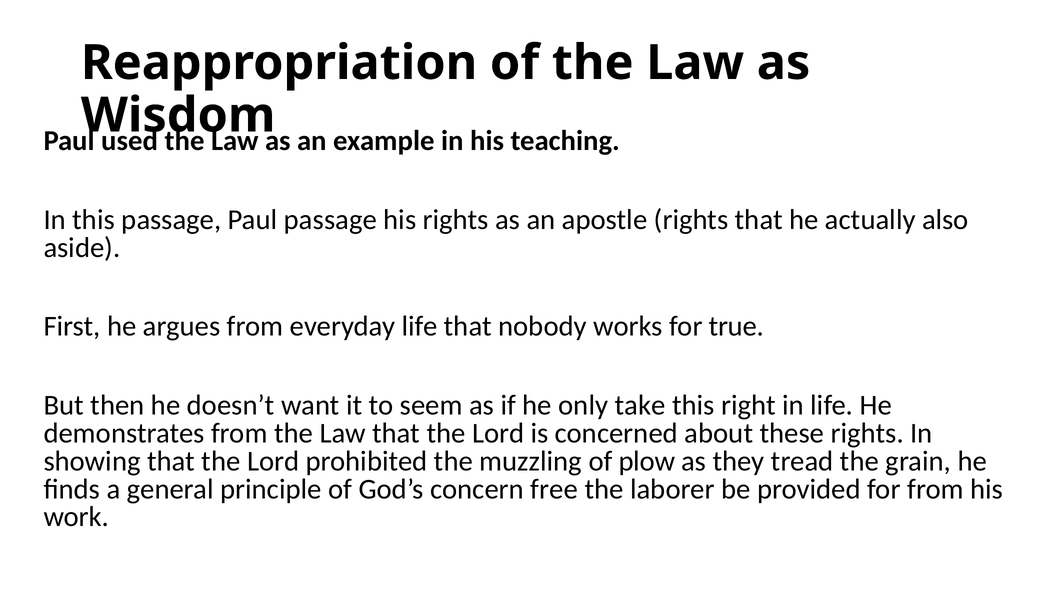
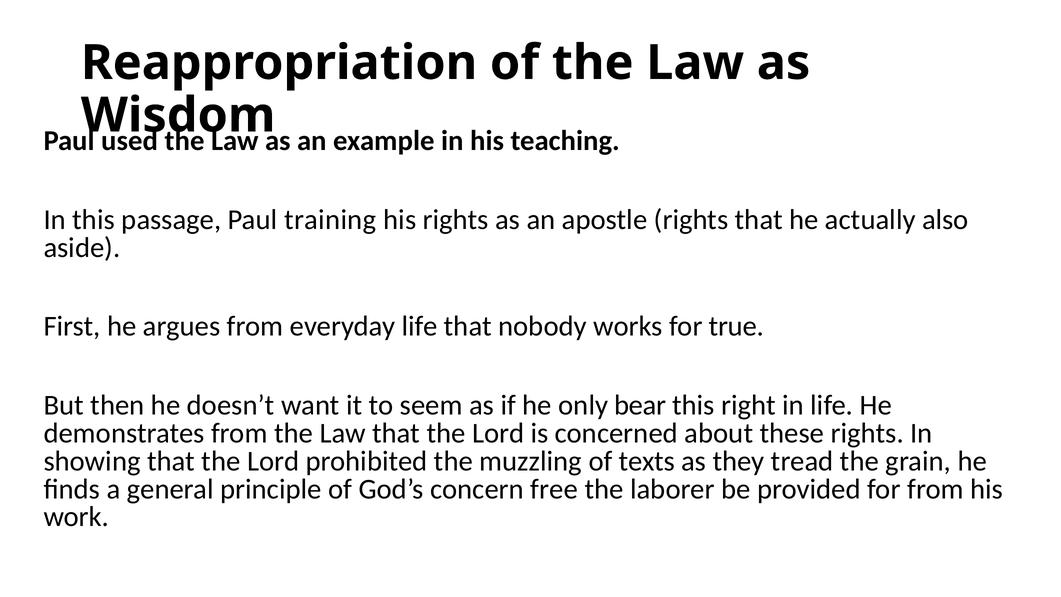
Paul passage: passage -> training
take: take -> bear
plow: plow -> texts
